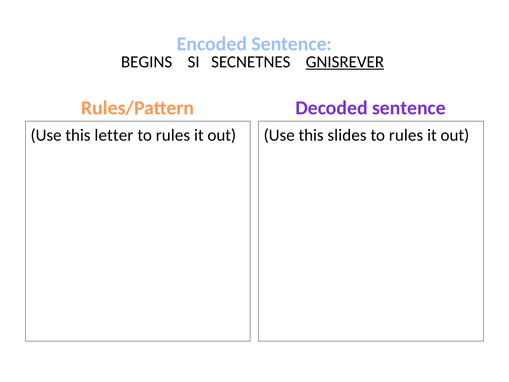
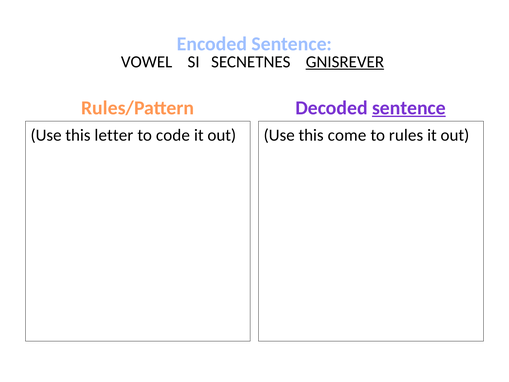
BEGINS: BEGINS -> VOWEL
sentence at (409, 108) underline: none -> present
rules at (173, 135): rules -> code
slides: slides -> come
